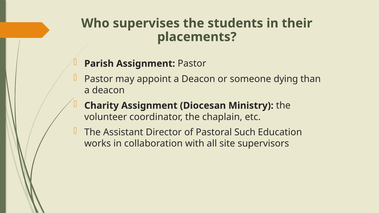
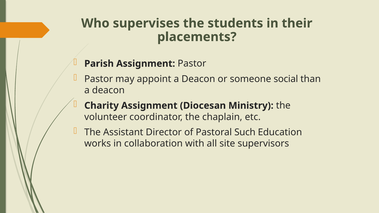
dying: dying -> social
